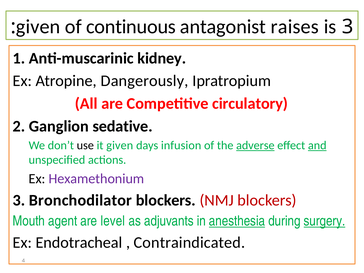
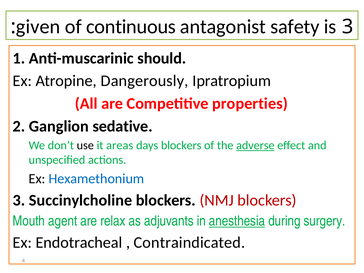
raises: raises -> safety
kidney: kidney -> should
circulatory: circulatory -> properties
it given: given -> areas
days infusion: infusion -> blockers
and underline: present -> none
Hexamethonium colour: purple -> blue
Bronchodilator: Bronchodilator -> Succinylcholine
level: level -> relax
surgery underline: present -> none
